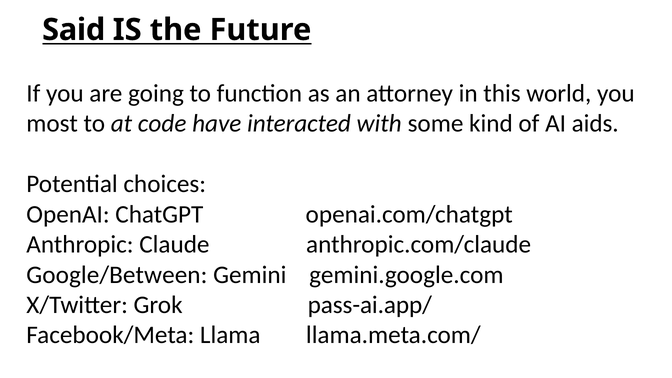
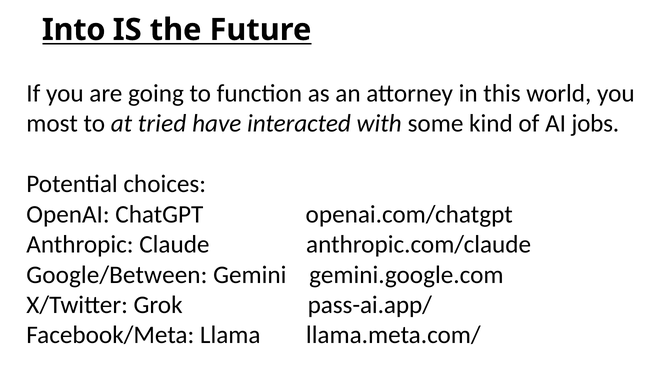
Said: Said -> Into
code: code -> tried
aids: aids -> jobs
